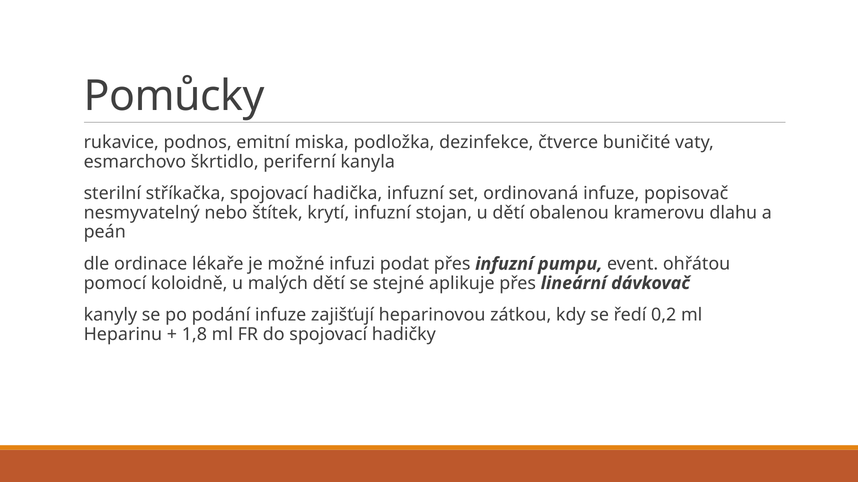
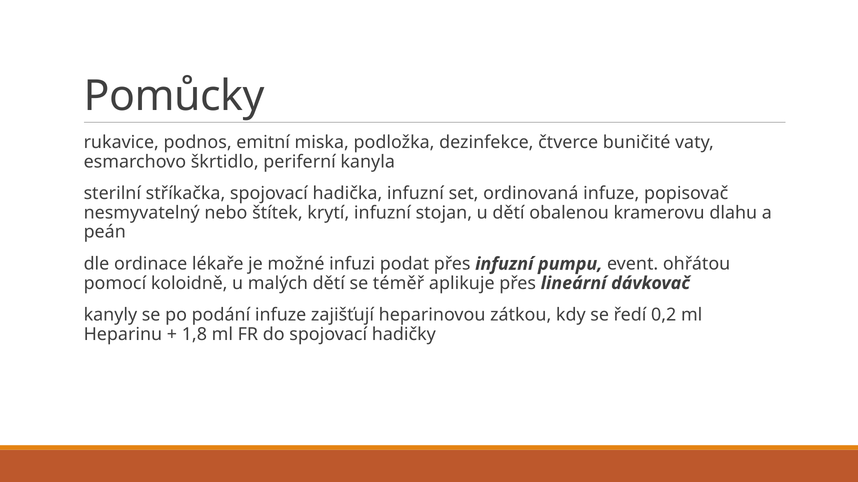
stejné: stejné -> téměř
